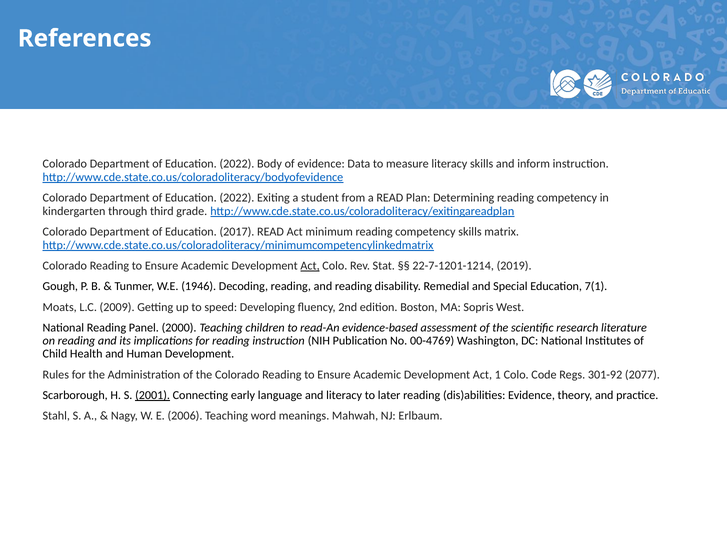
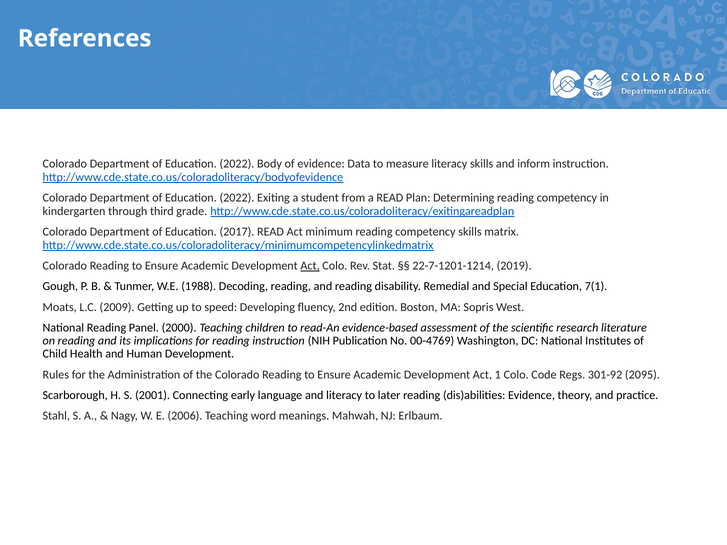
1946: 1946 -> 1988
2077: 2077 -> 2095
2001 underline: present -> none
